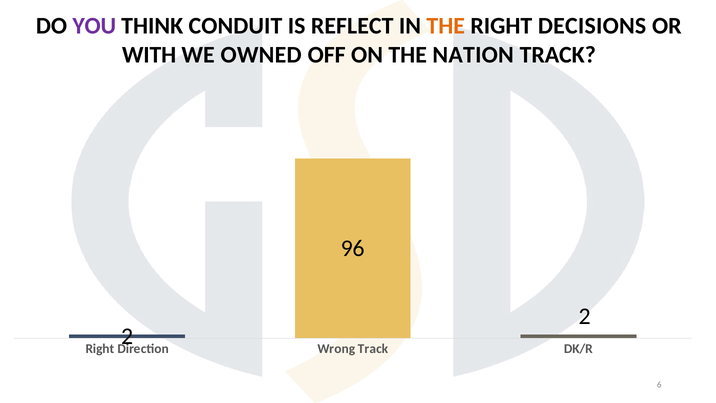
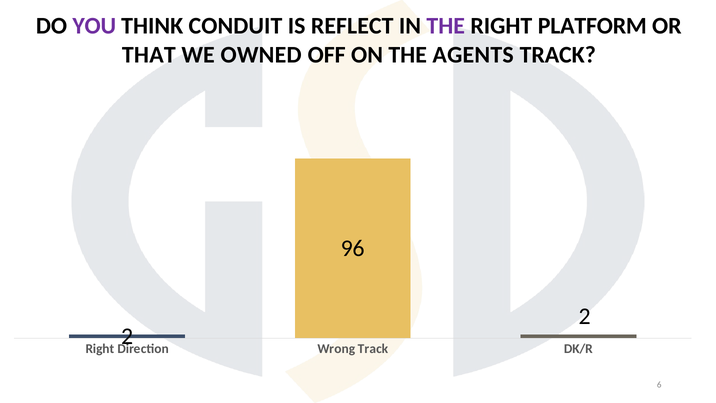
THE at (446, 26) colour: orange -> purple
DECISIONS: DECISIONS -> PLATFORM
WITH: WITH -> THAT
NATION: NATION -> AGENTS
